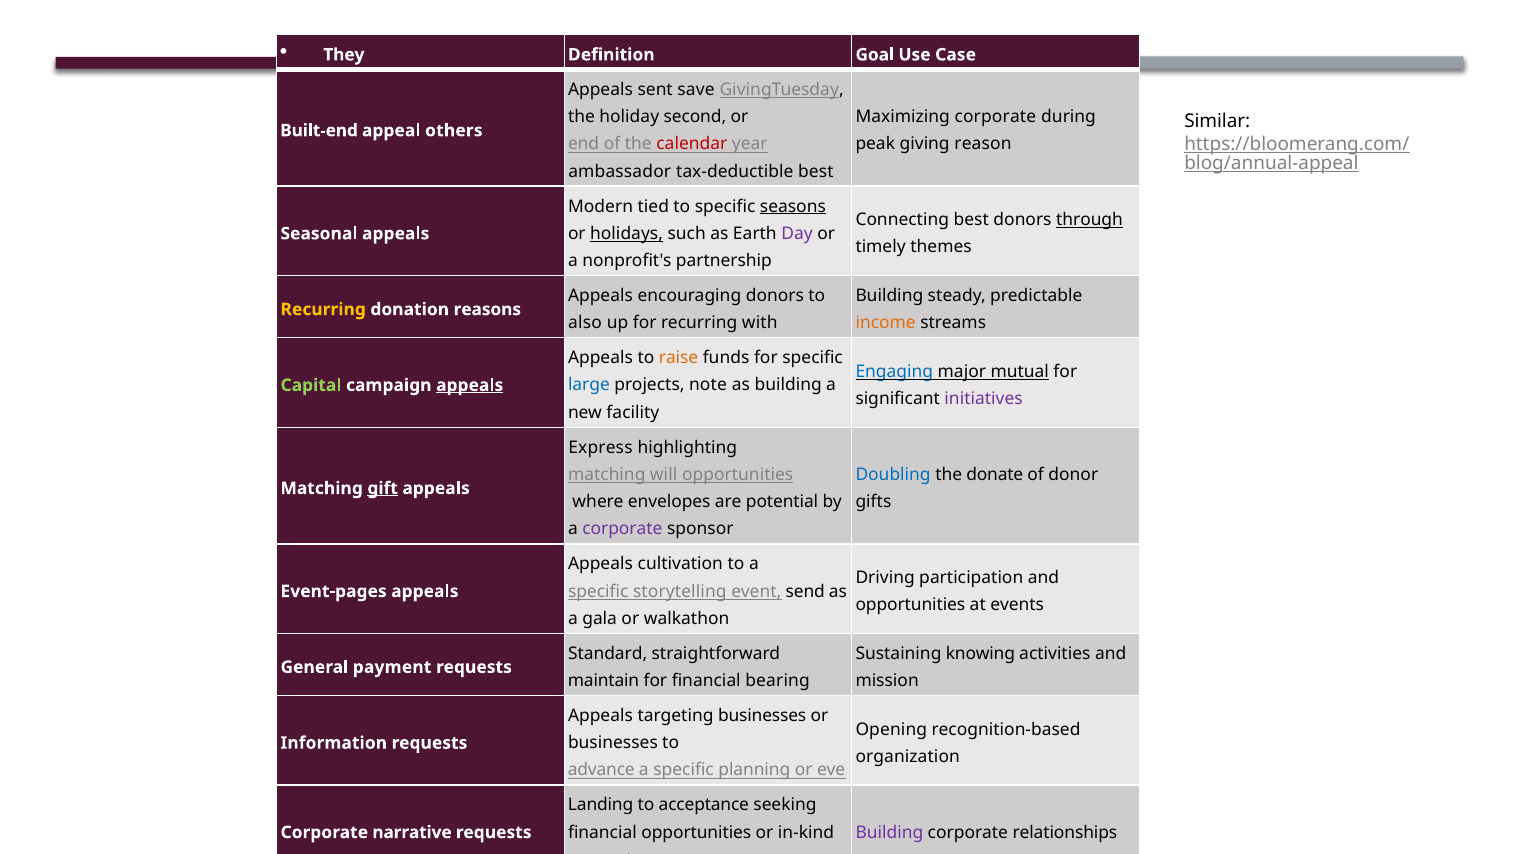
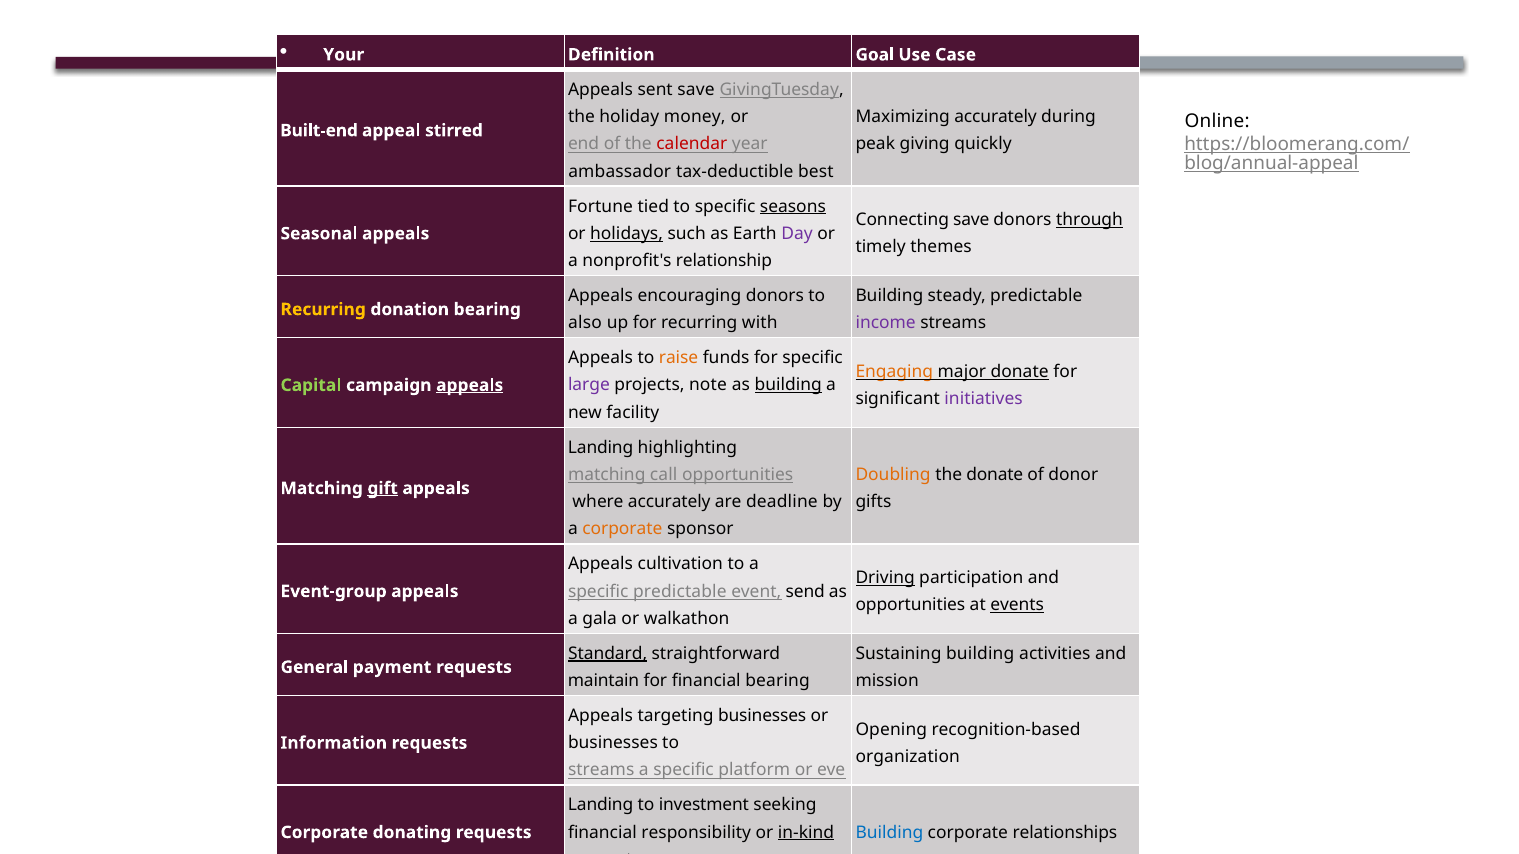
They: They -> Your
second: second -> money
Maximizing corporate: corporate -> accurately
Similar at (1217, 121): Similar -> Online
others: others -> stirred
reason: reason -> quickly
Modern: Modern -> Fortune
Connecting best: best -> save
partnership: partnership -> relationship
donation reasons: reasons -> bearing
income colour: orange -> purple
Engaging colour: blue -> orange
major mutual: mutual -> donate
large colour: blue -> purple
building at (788, 385) underline: none -> present
Express at (600, 448): Express -> Landing
will: will -> call
Doubling colour: blue -> orange
where envelopes: envelopes -> accurately
potential: potential -> deadline
corporate at (622, 529) colour: purple -> orange
Driving underline: none -> present
specific storytelling: storytelling -> predictable
Event-pages: Event-pages -> Event-group
events underline: none -> present
Standard underline: none -> present
Sustaining knowing: knowing -> building
advance at (601, 771): advance -> streams
planning: planning -> platform
acceptance: acceptance -> investment
financial opportunities: opportunities -> responsibility
in-kind underline: none -> present
Building at (889, 833) colour: purple -> blue
narrative: narrative -> donating
